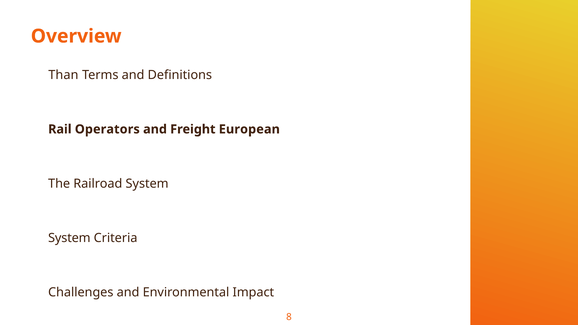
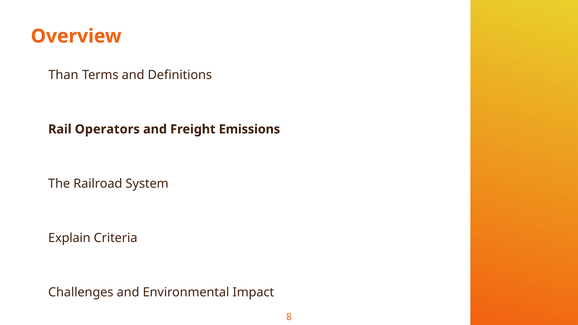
European: European -> Emissions
System at (69, 238): System -> Explain
